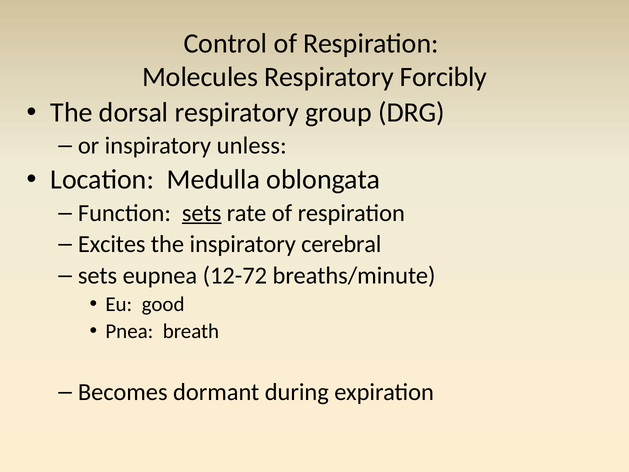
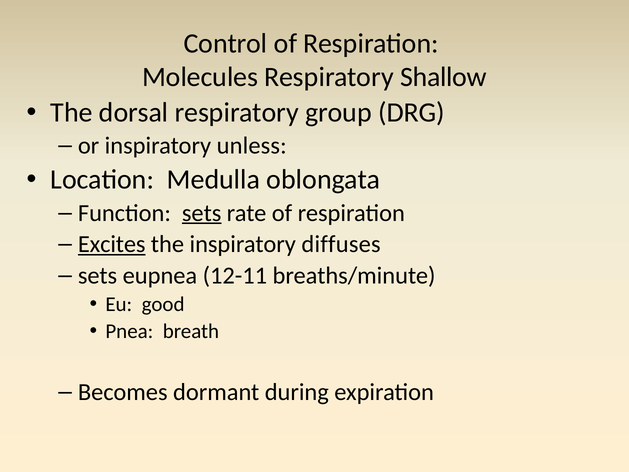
Forcibly: Forcibly -> Shallow
Excites underline: none -> present
cerebral: cerebral -> diffuses
12-72: 12-72 -> 12-11
